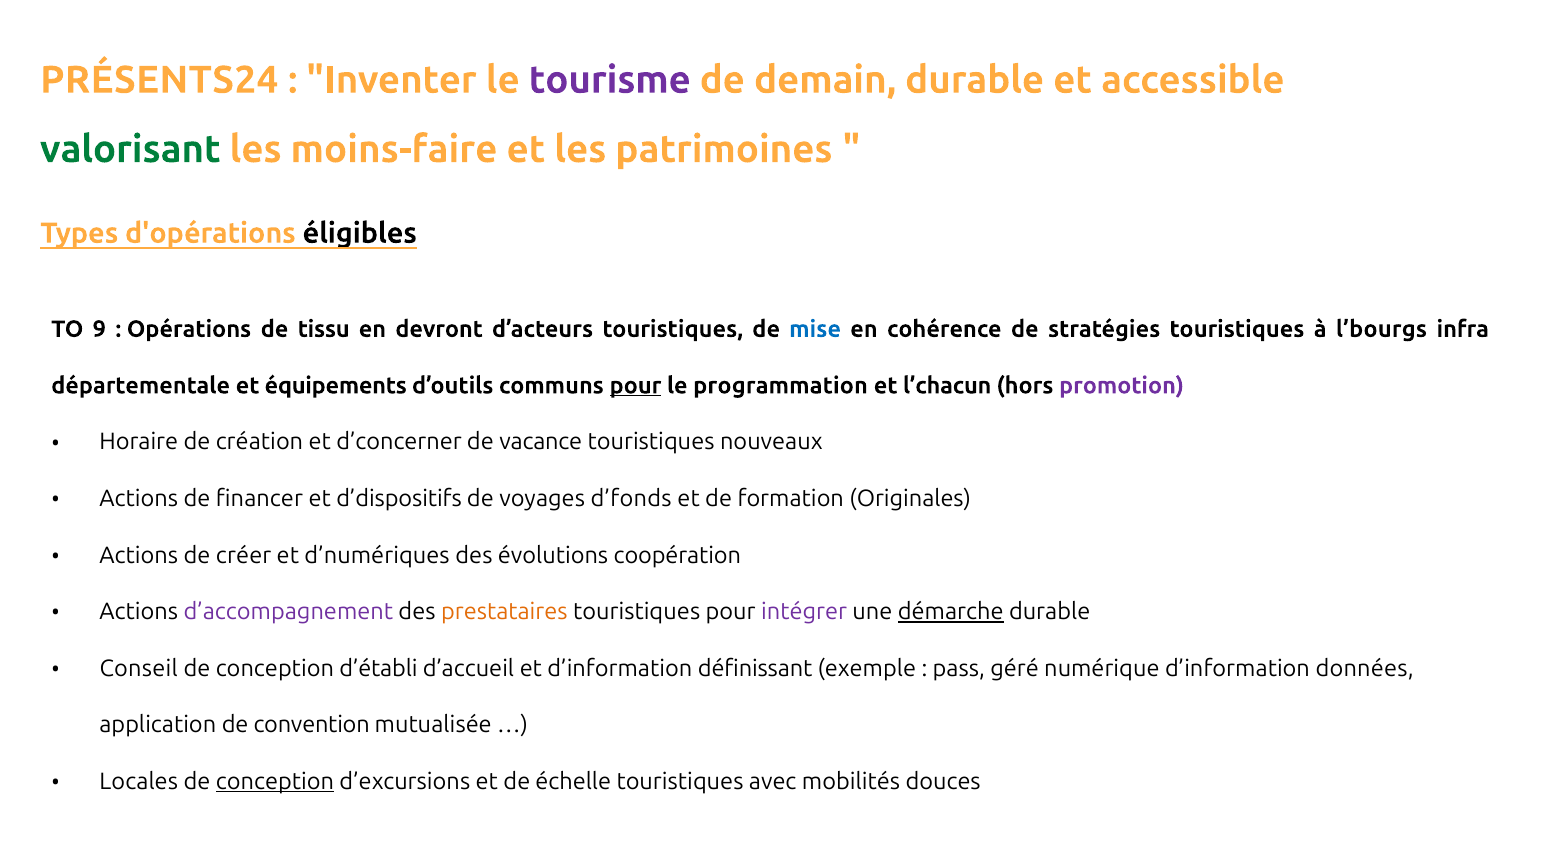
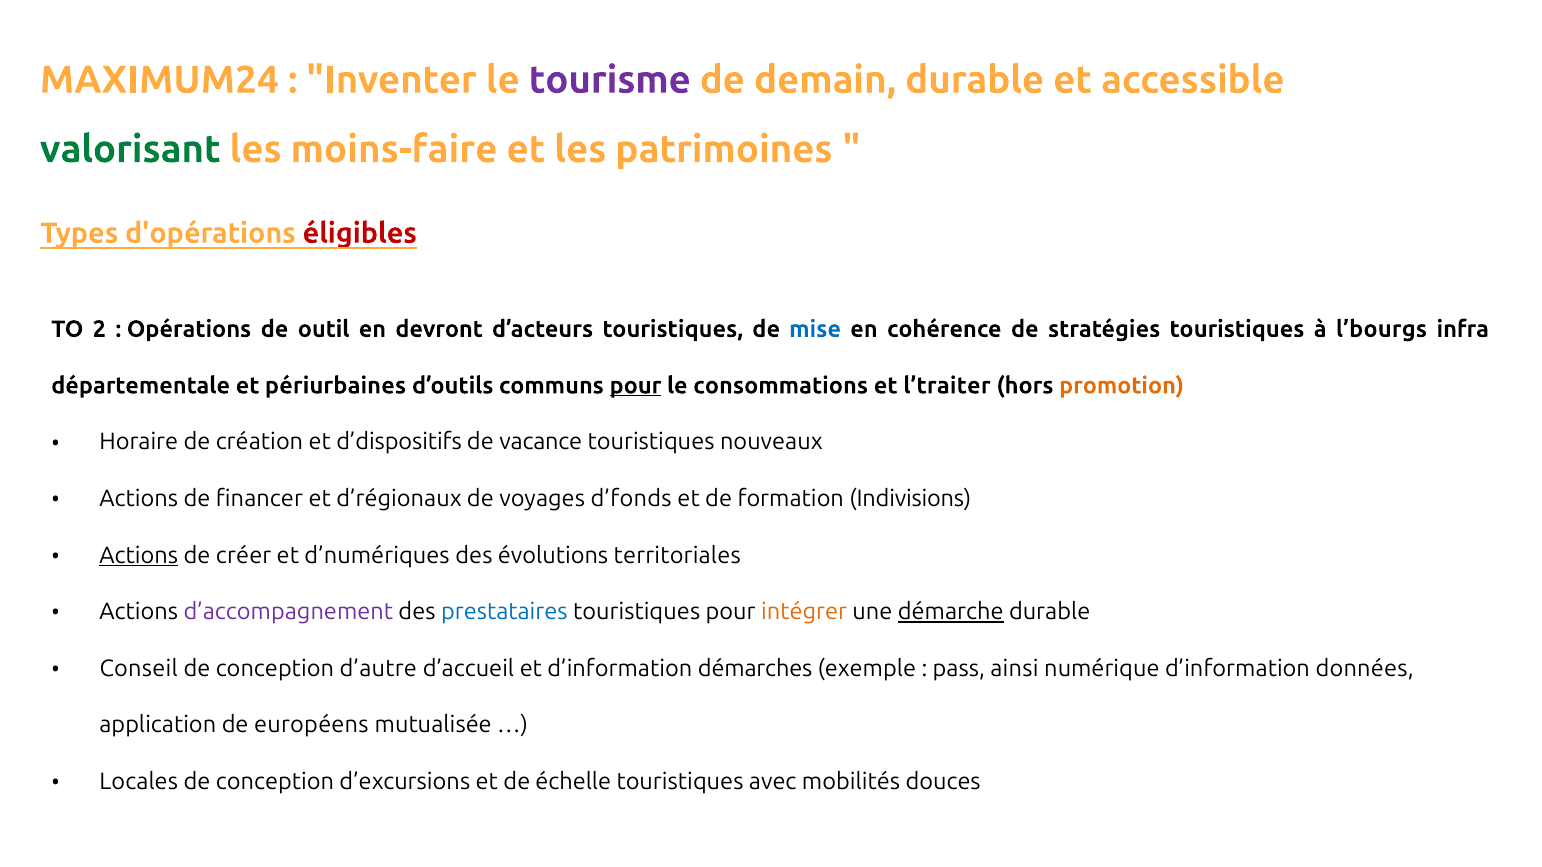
PRÉSENTS24: PRÉSENTS24 -> MAXIMUM24
éligibles colour: black -> red
9: 9 -> 2
tissu: tissu -> outil
équipements: équipements -> périurbaines
programmation: programmation -> consommations
l’chacun: l’chacun -> l’traiter
promotion colour: purple -> orange
d’concerner: d’concerner -> d’dispositifs
d’dispositifs: d’dispositifs -> d’régionaux
Originales: Originales -> Indivisions
Actions at (139, 556) underline: none -> present
coopération: coopération -> territoriales
prestataires colour: orange -> blue
intégrer colour: purple -> orange
d’établi: d’établi -> d’autre
définissant: définissant -> démarches
géré: géré -> ainsi
convention: convention -> européens
conception at (275, 782) underline: present -> none
